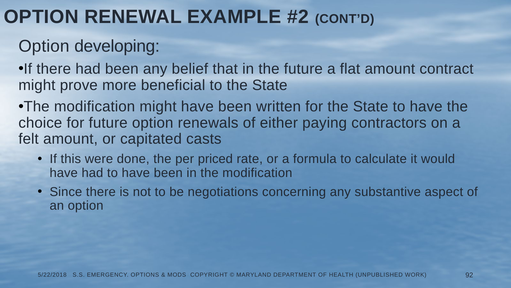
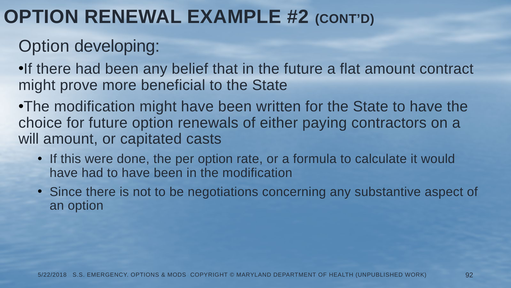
felt: felt -> will
per priced: priced -> option
